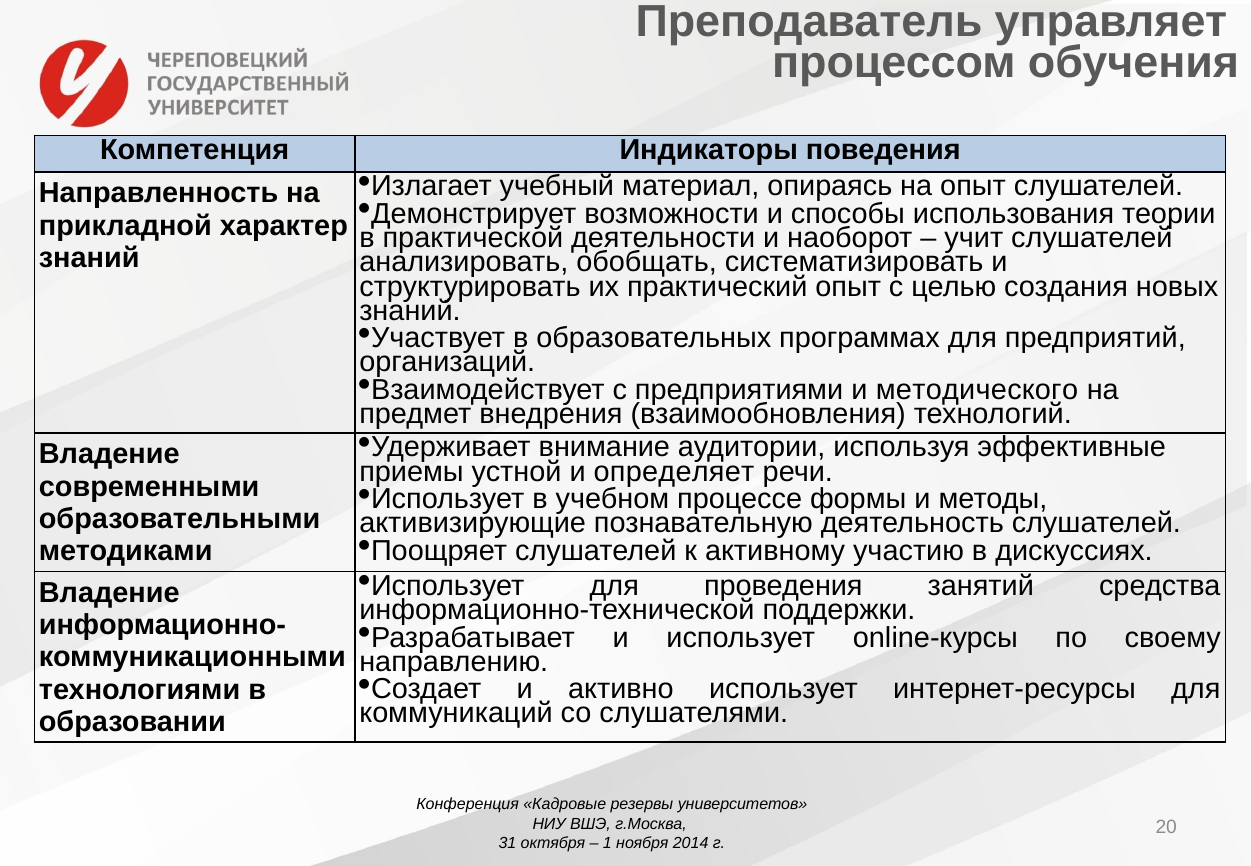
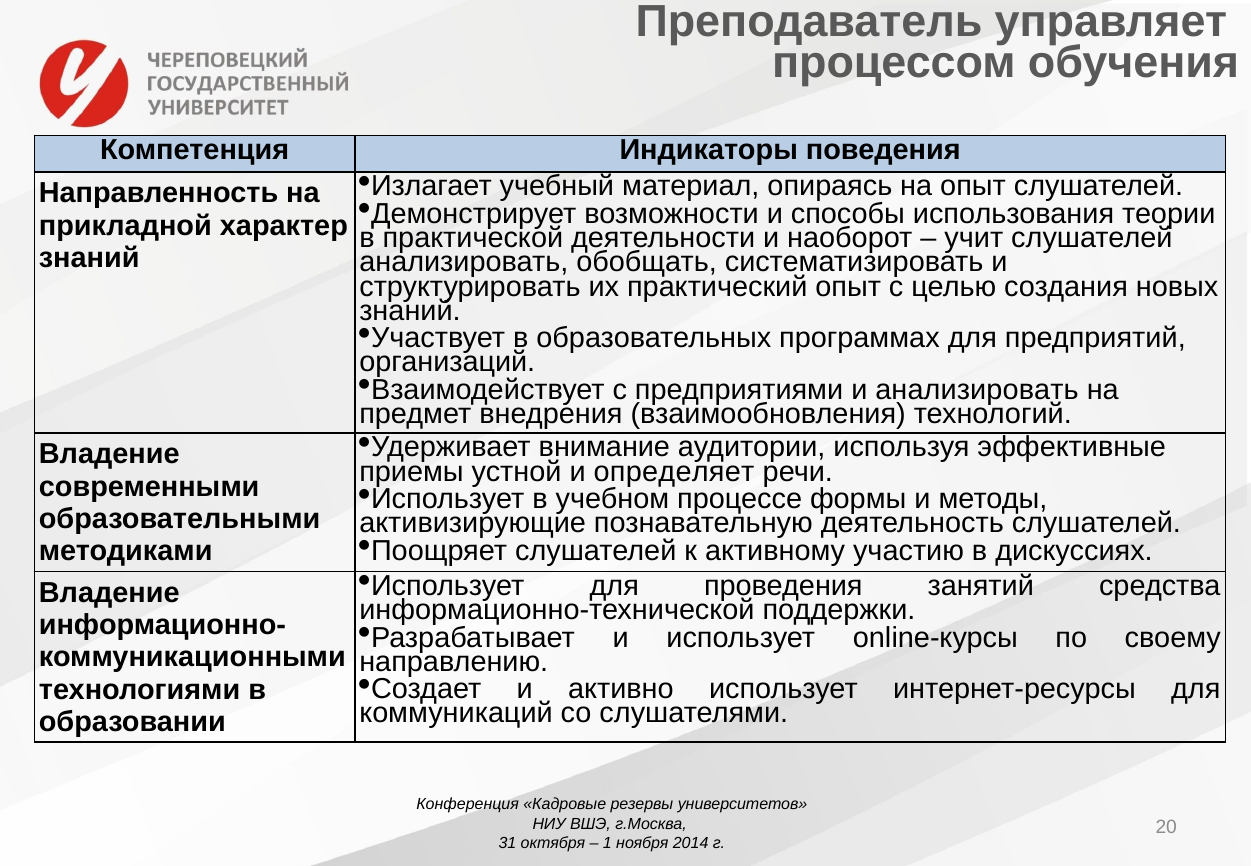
и методического: методического -> анализировать
